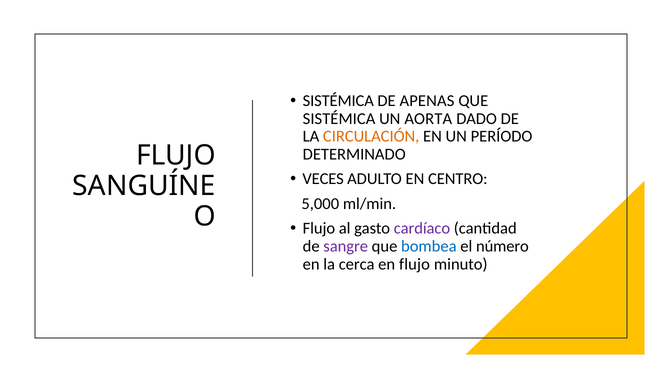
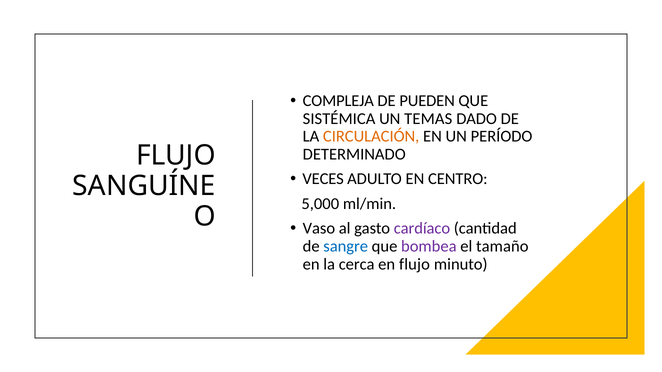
SISTÉMICA at (338, 101): SISTÉMICA -> COMPLEJA
APENAS: APENAS -> PUEDEN
AORTA: AORTA -> TEMAS
Flujo at (319, 229): Flujo -> Vaso
sangre colour: purple -> blue
bombea colour: blue -> purple
número: número -> tamaño
